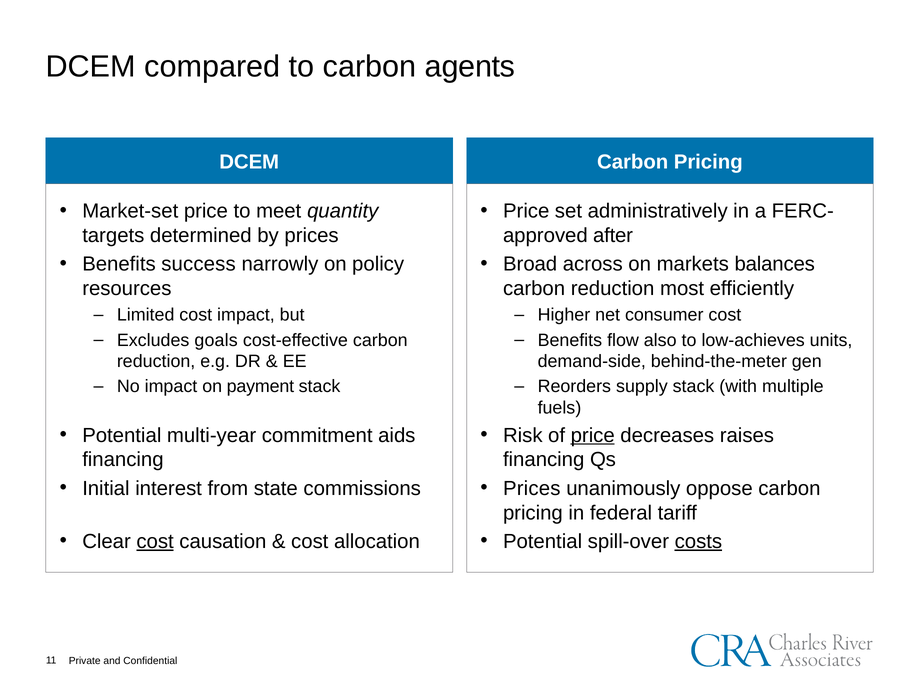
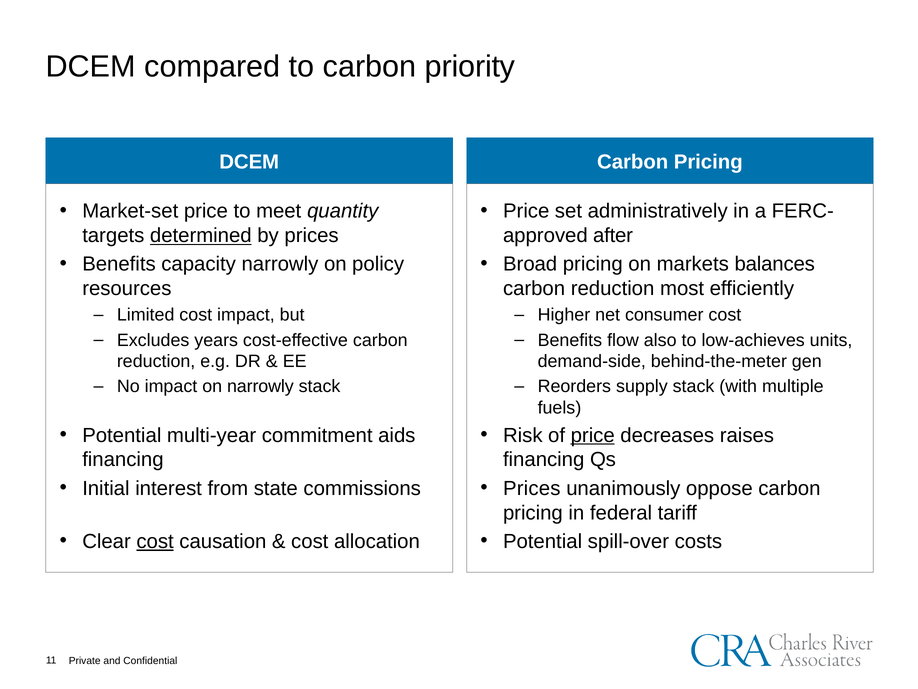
agents: agents -> priority
determined underline: none -> present
success: success -> capacity
Broad across: across -> pricing
goals: goals -> years
on payment: payment -> narrowly
costs underline: present -> none
